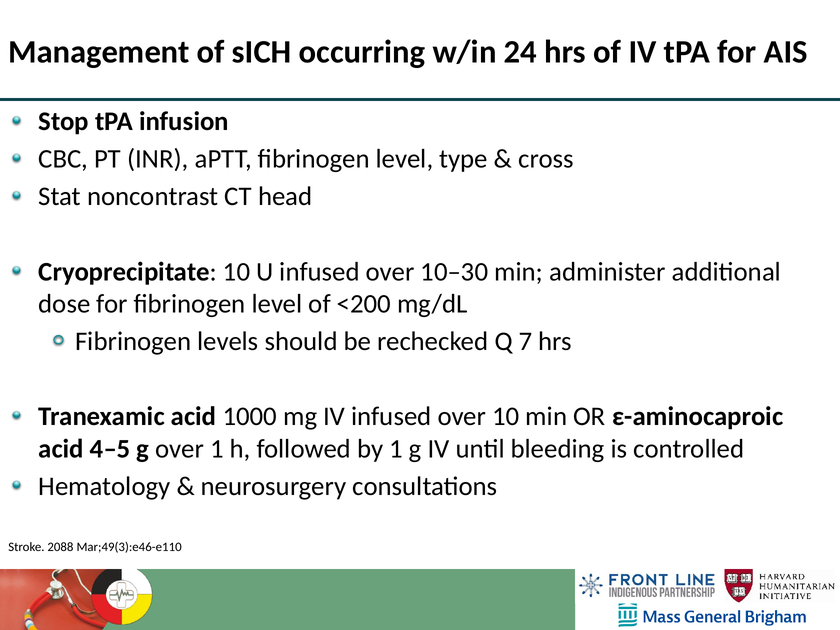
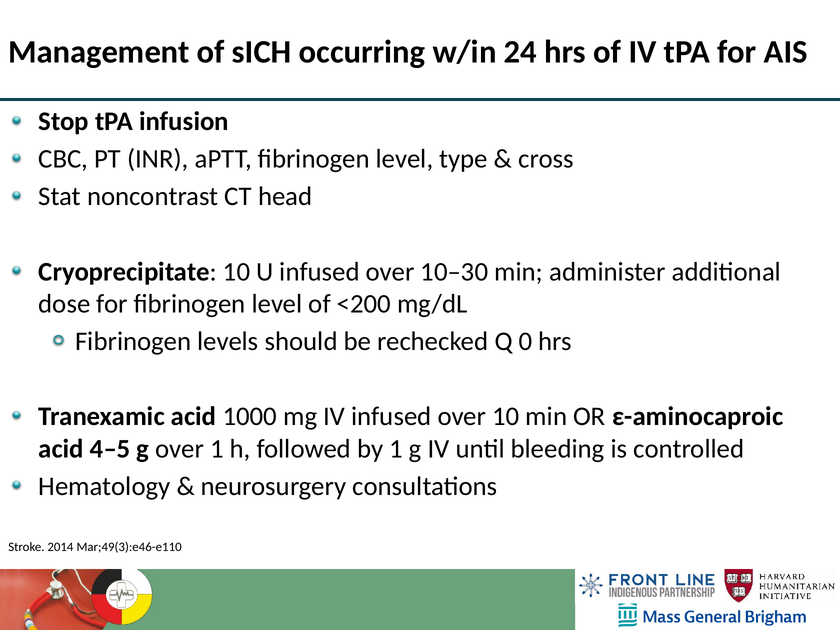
7: 7 -> 0
2088: 2088 -> 2014
